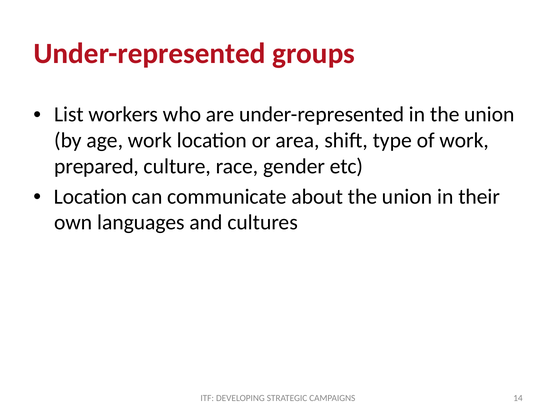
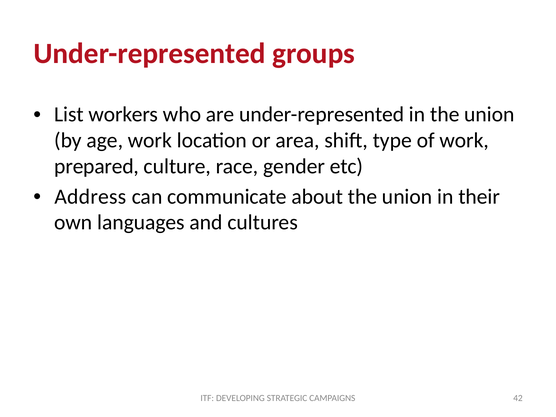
Location at (91, 197): Location -> Address
14: 14 -> 42
